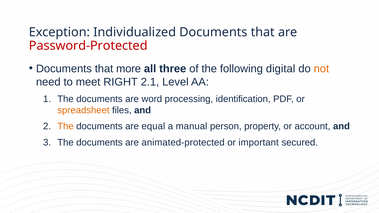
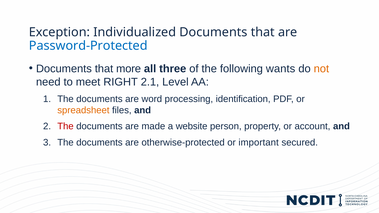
Password-Protected colour: red -> blue
digital: digital -> wants
The at (65, 126) colour: orange -> red
equal: equal -> made
manual: manual -> website
animated-protected: animated-protected -> otherwise-protected
